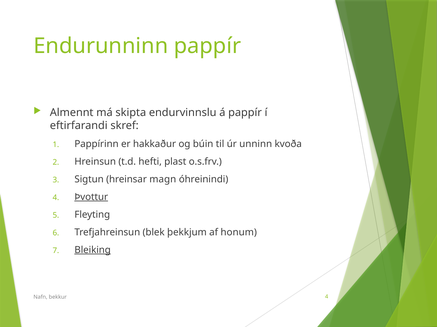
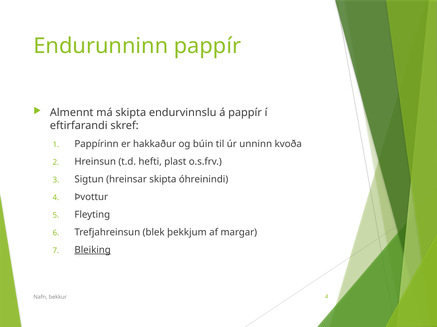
hreinsar magn: magn -> skipta
Þvottur underline: present -> none
honum: honum -> margar
